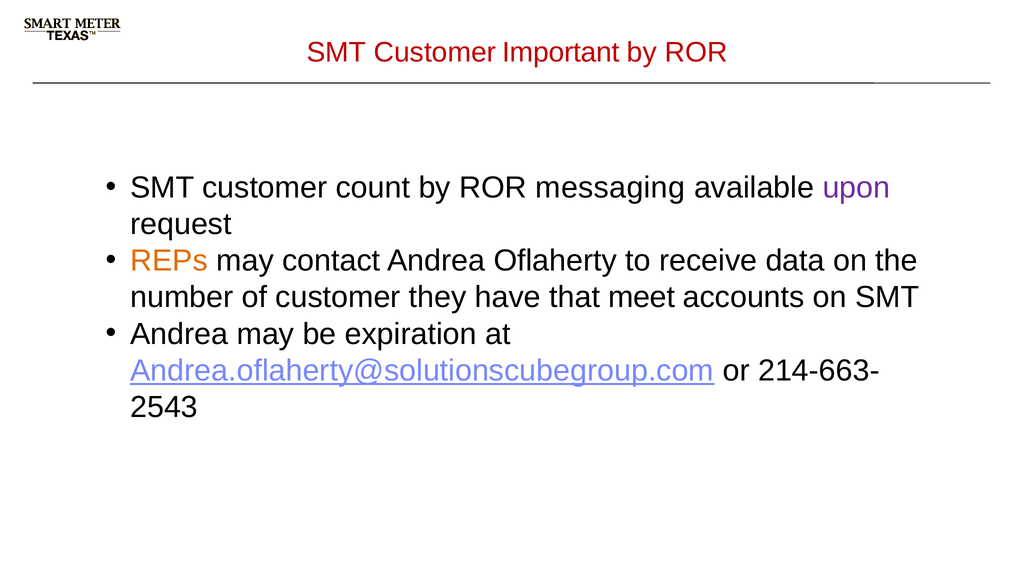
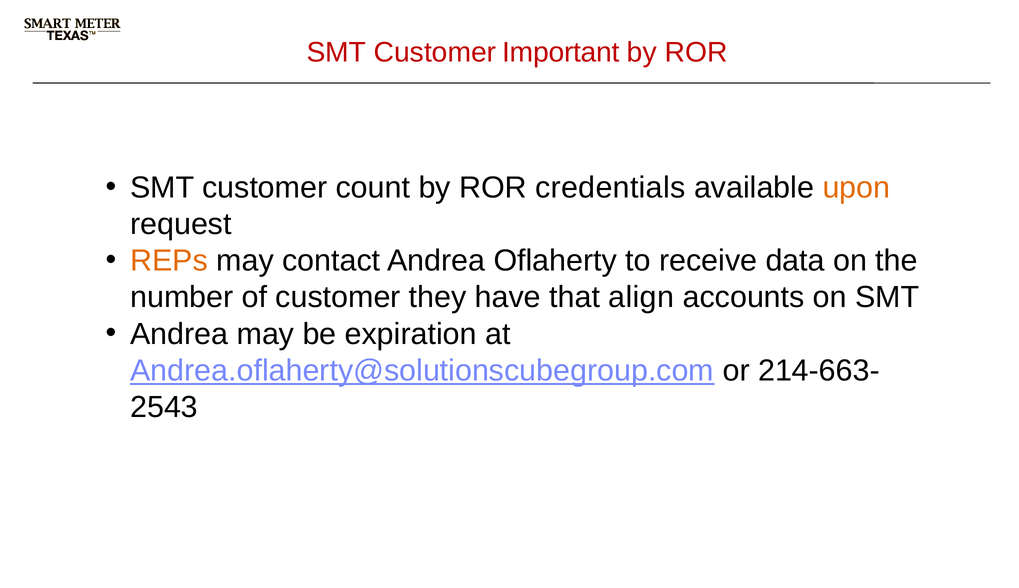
messaging: messaging -> credentials
upon colour: purple -> orange
meet: meet -> align
